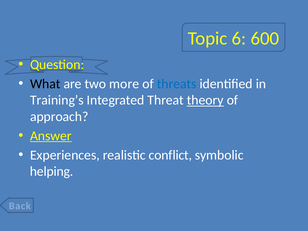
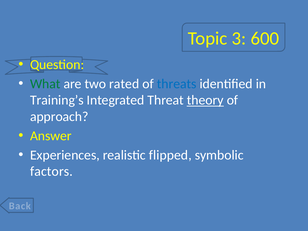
6: 6 -> 3
What colour: black -> green
more: more -> rated
Answer underline: present -> none
conflict: conflict -> flipped
helping: helping -> factors
